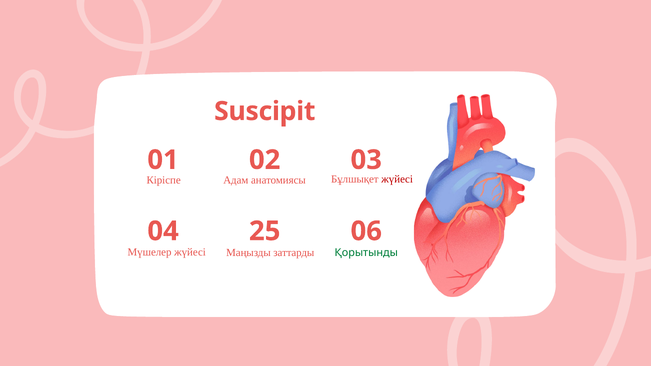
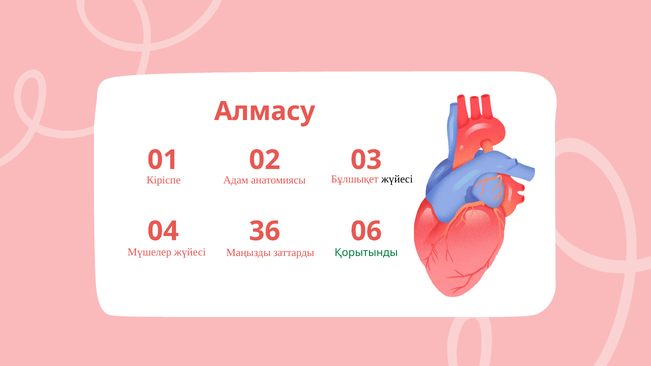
Suscipit: Suscipit -> Алмасу
жүйесі at (397, 179) colour: red -> black
25: 25 -> 36
